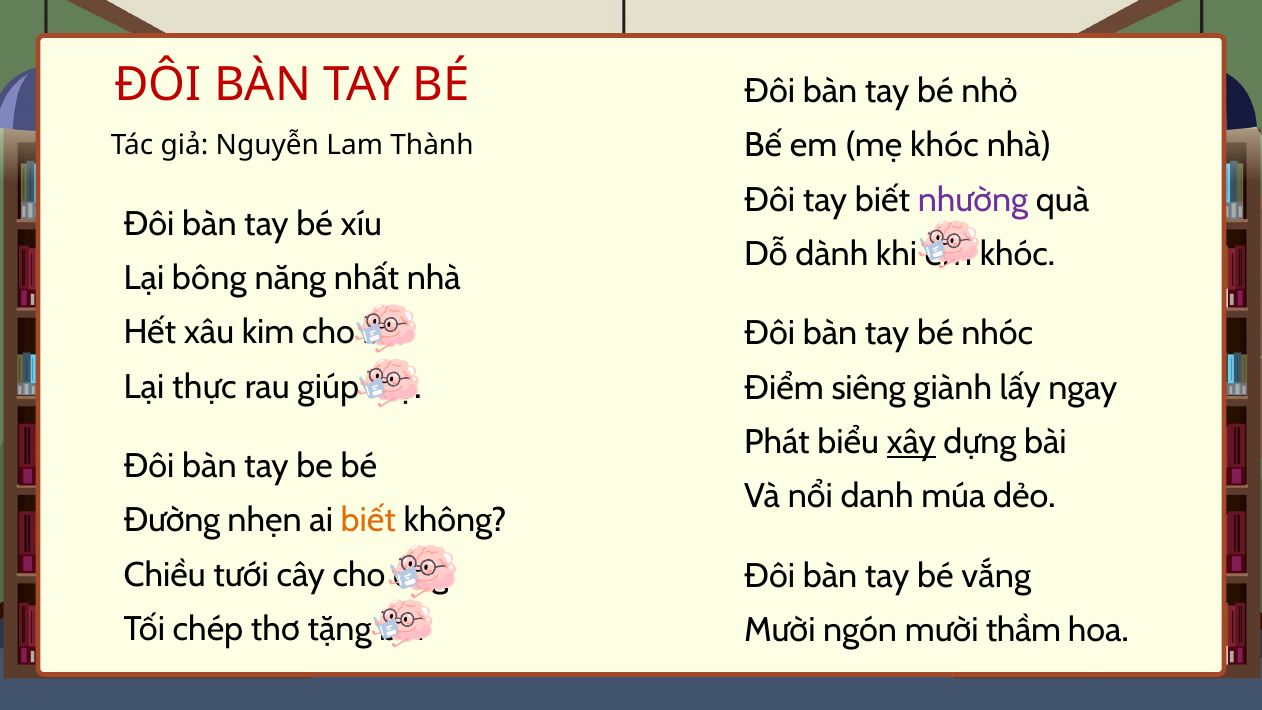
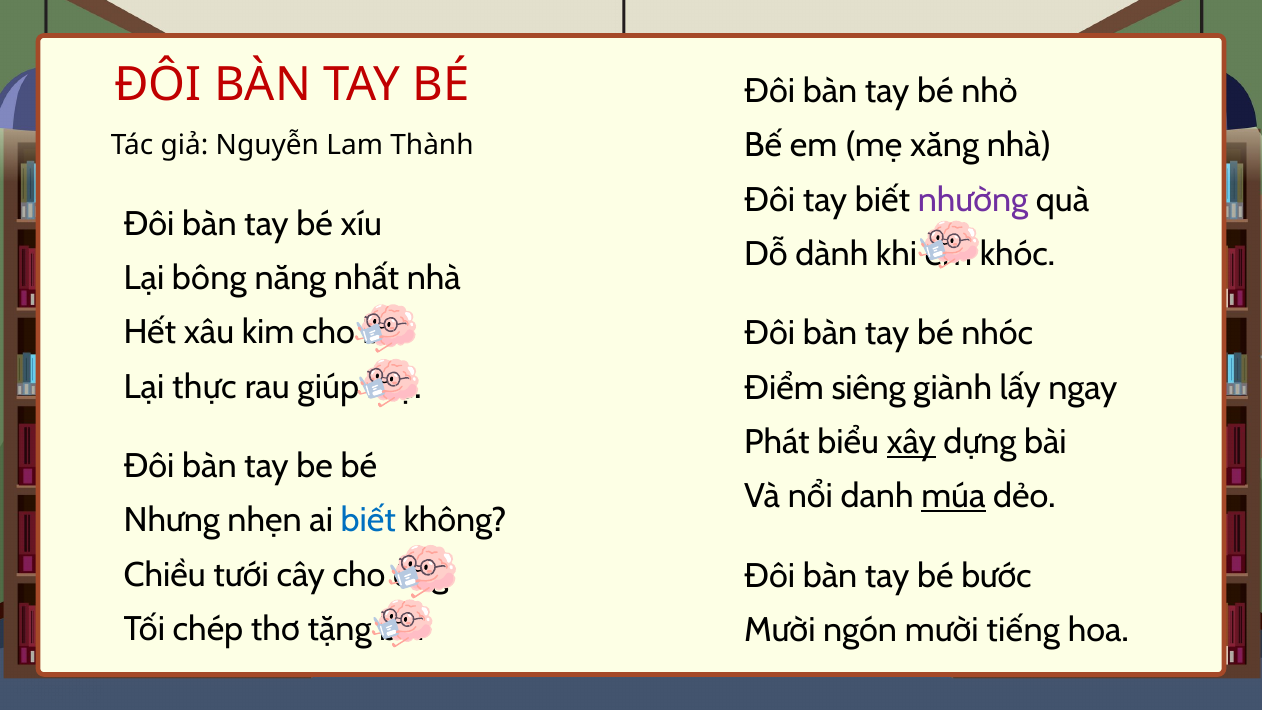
mẹ khóc: khóc -> xăng
múa underline: none -> present
Đường: Đường -> Nhưng
biết at (368, 521) colour: orange -> blue
vắng: vắng -> bước
thầm: thầm -> tiếng
